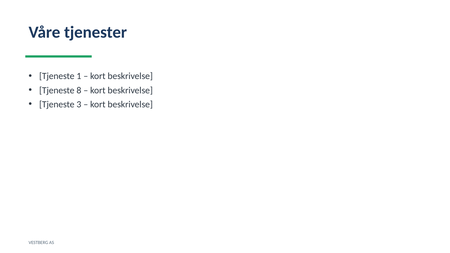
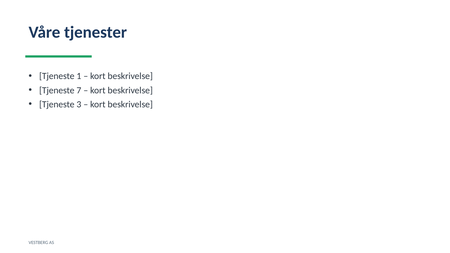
8: 8 -> 7
